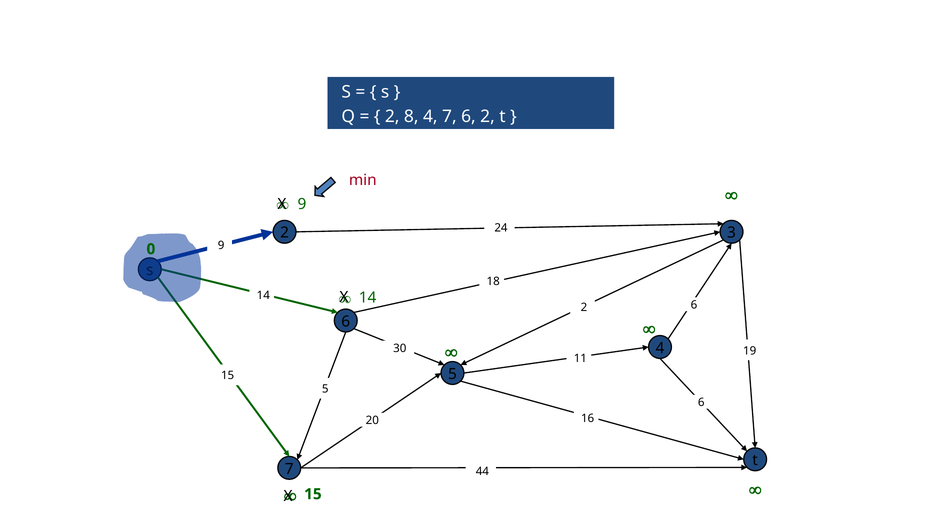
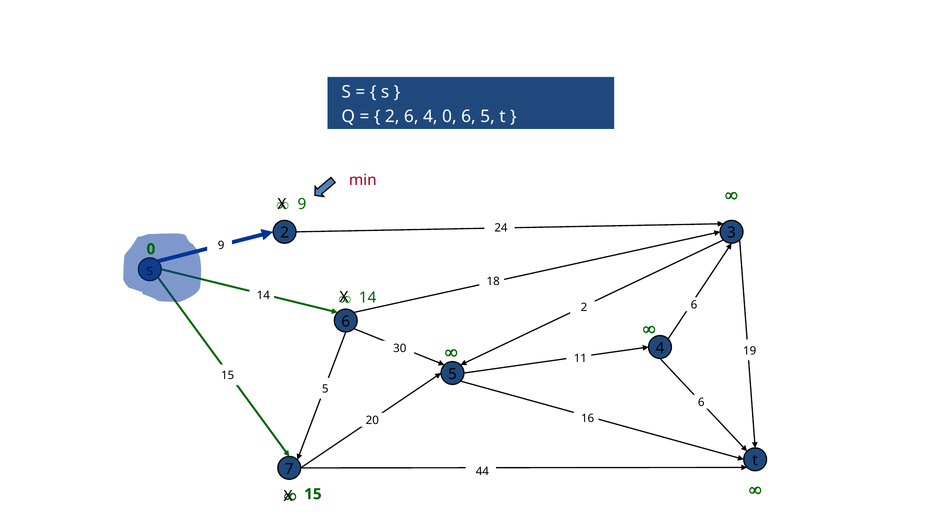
8 at (411, 116): 8 -> 6
4 7: 7 -> 0
6 2: 2 -> 5
